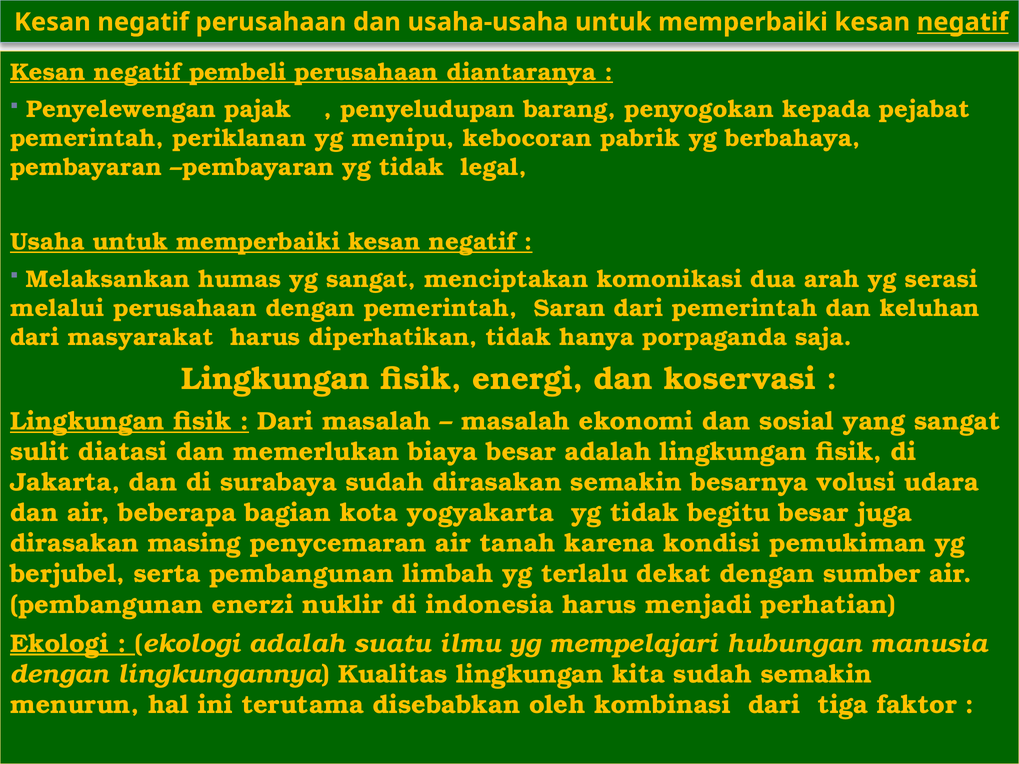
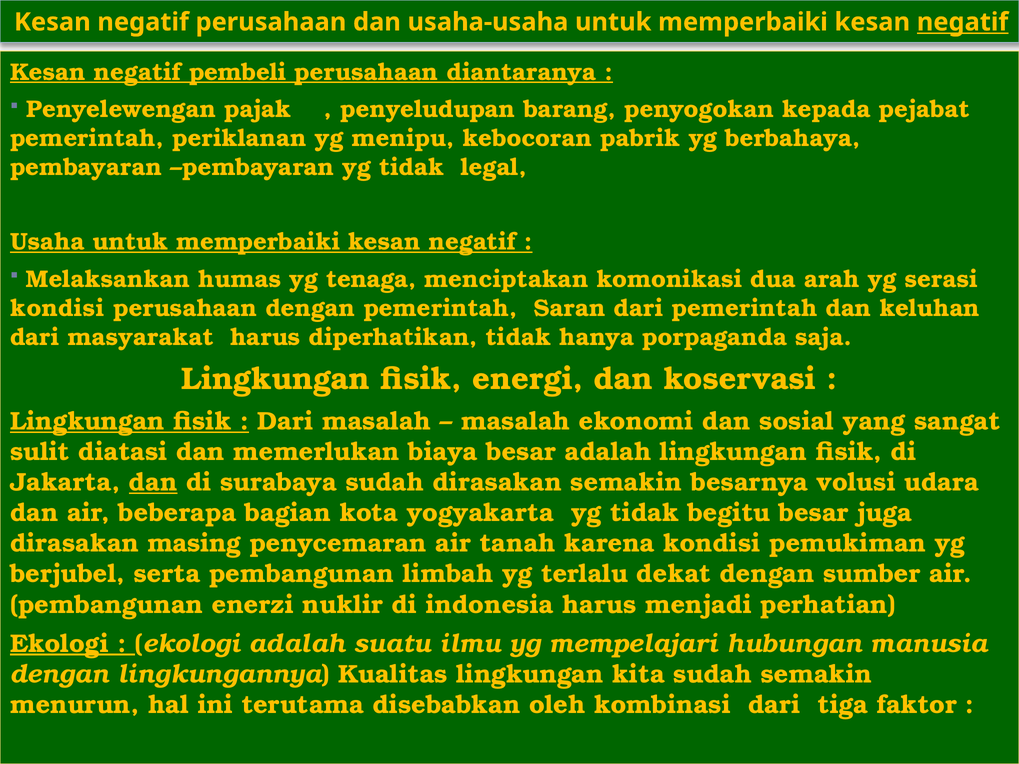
yg sangat: sangat -> tenaga
melalui at (57, 308): melalui -> kondisi
dan at (153, 483) underline: none -> present
